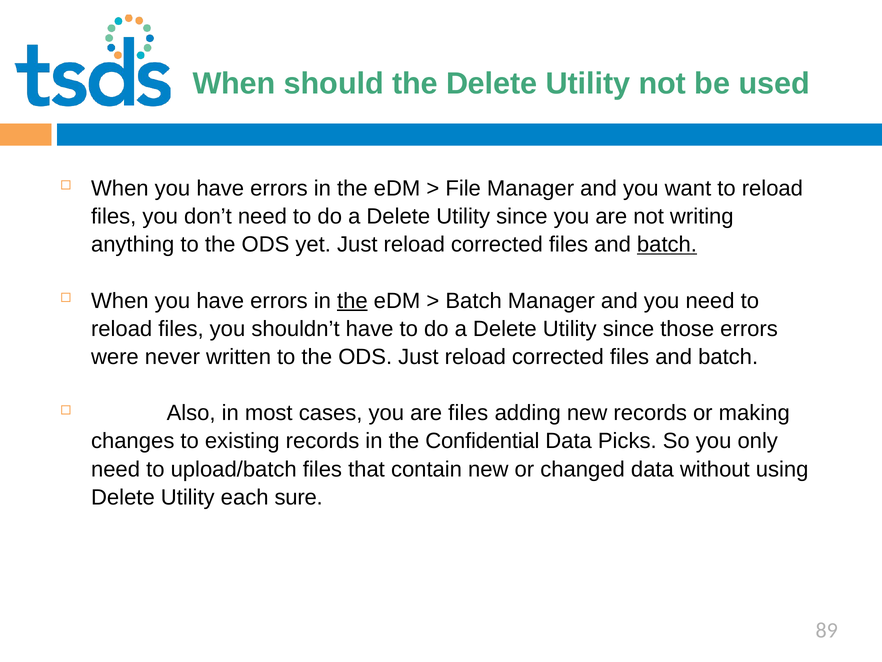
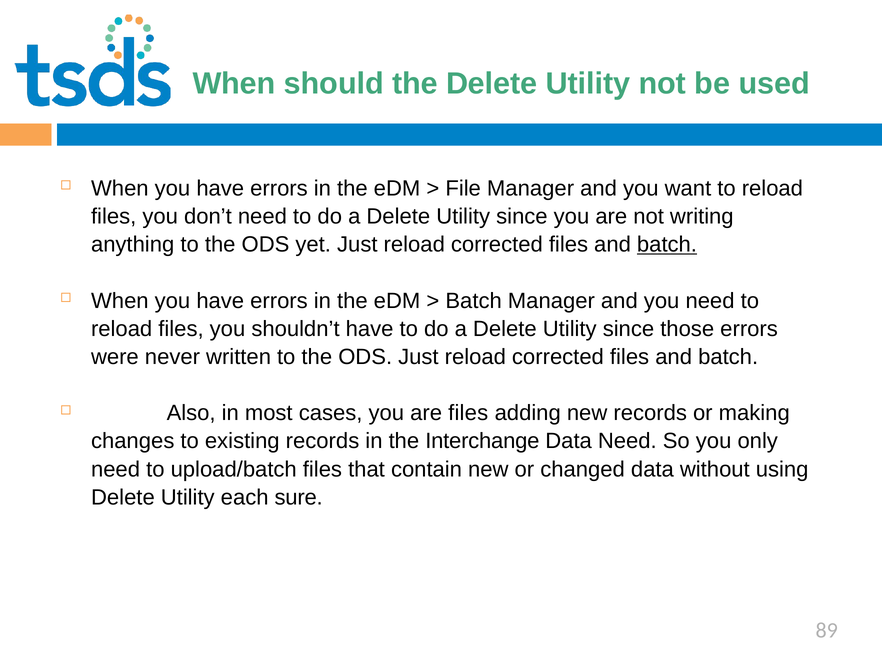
the at (352, 301) underline: present -> none
Confidential: Confidential -> Interchange
Data Picks: Picks -> Need
